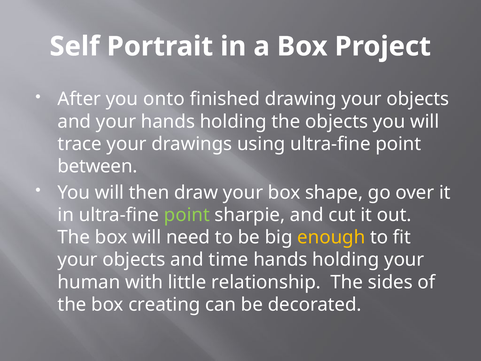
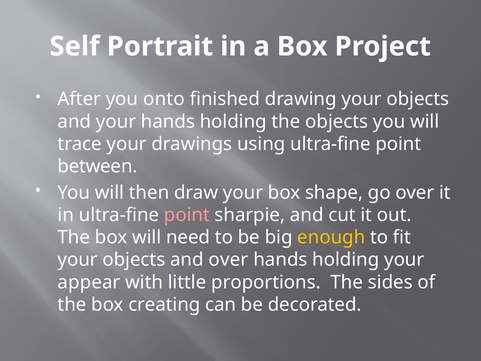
point at (187, 215) colour: light green -> pink
and time: time -> over
human: human -> appear
relationship: relationship -> proportions
